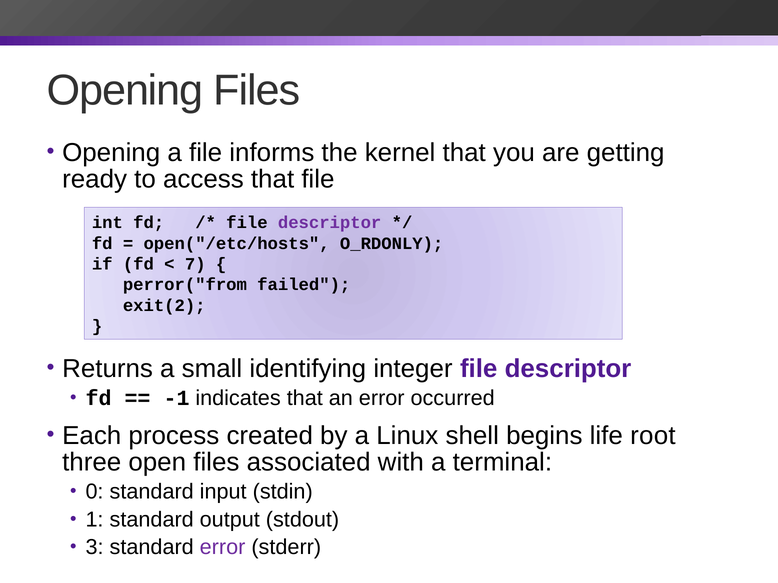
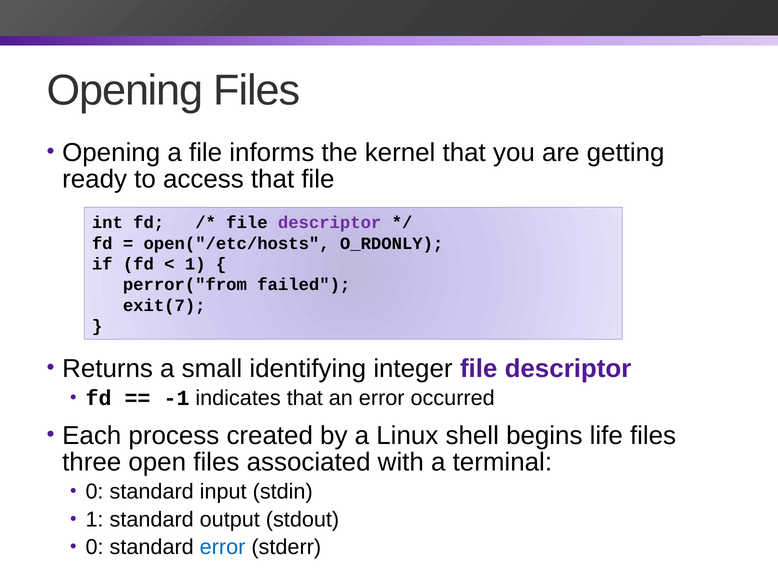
7 at (195, 264): 7 -> 1
exit(2: exit(2 -> exit(7
root at (653, 436): root -> files
3 at (95, 548): 3 -> 0
error at (223, 548) colour: purple -> blue
